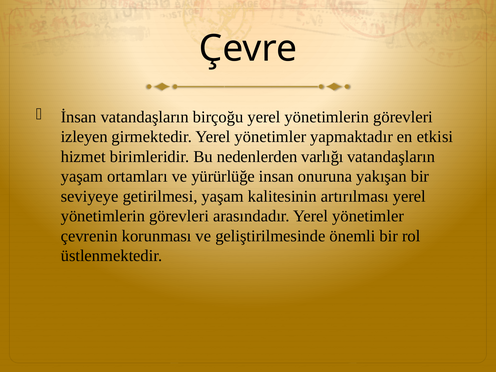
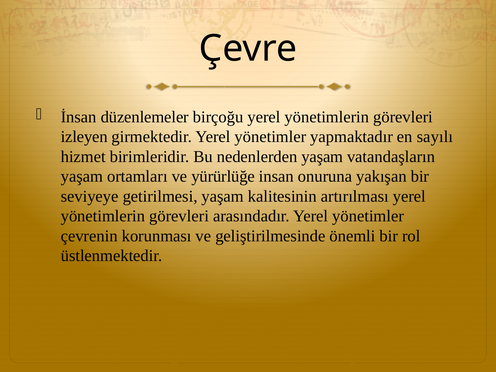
İnsan vatandaşların: vatandaşların -> düzenlemeler
etkisi: etkisi -> sayılı
nedenlerden varlığı: varlığı -> yaşam
